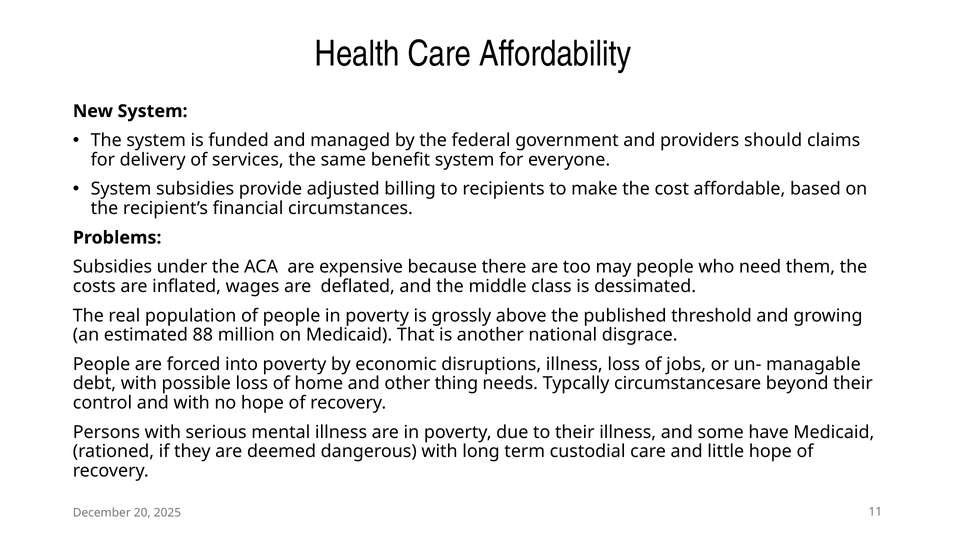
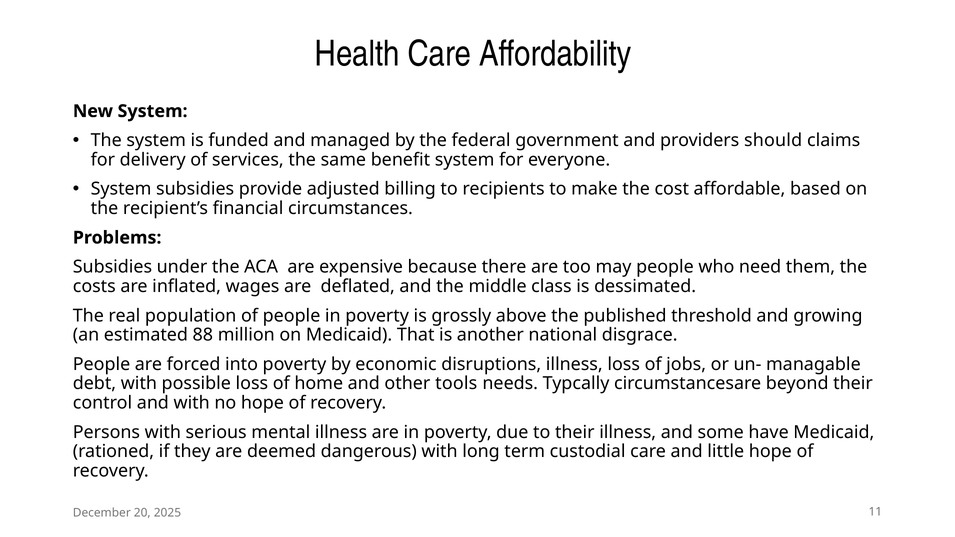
thing: thing -> tools
